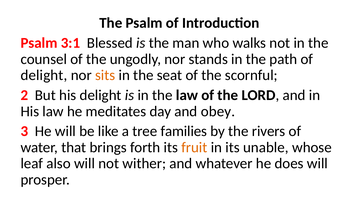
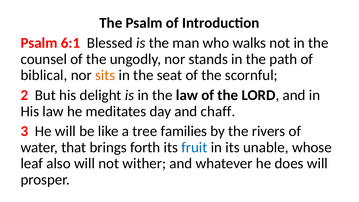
3:1: 3:1 -> 6:1
delight at (44, 75): delight -> biblical
obey: obey -> chaff
fruit colour: orange -> blue
